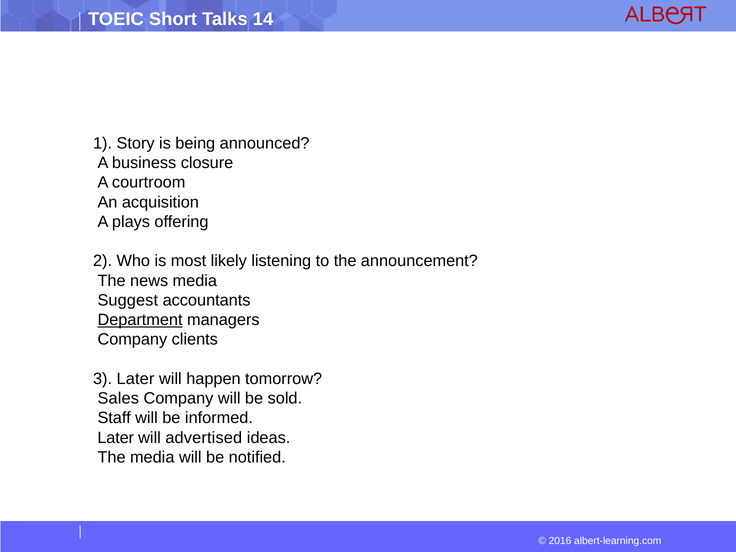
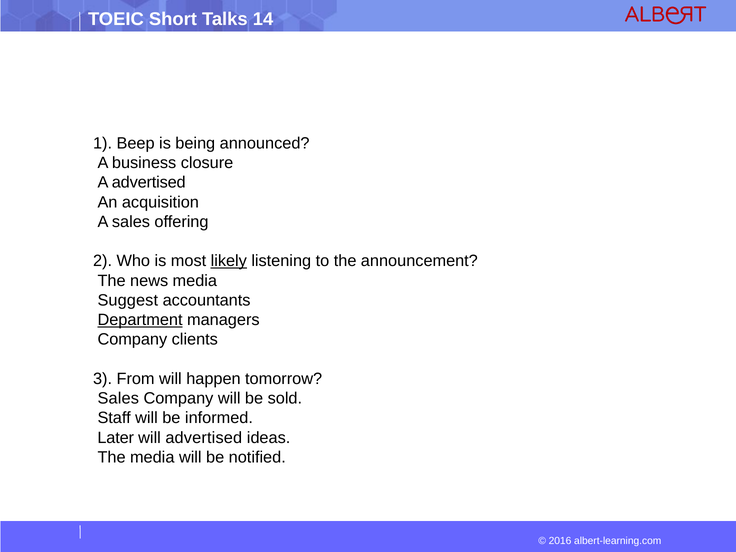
Story: Story -> Beep
A courtroom: courtroom -> advertised
A plays: plays -> sales
likely underline: none -> present
3 Later: Later -> From
